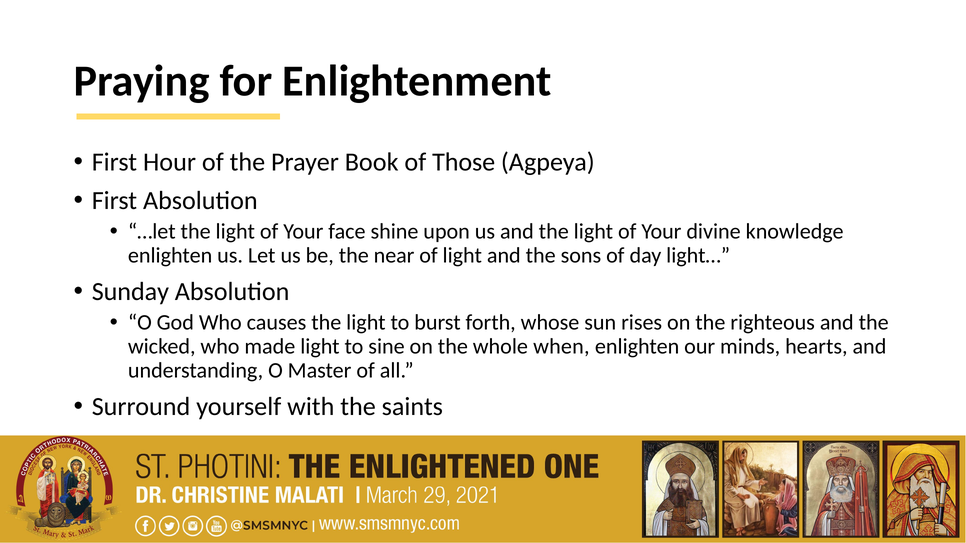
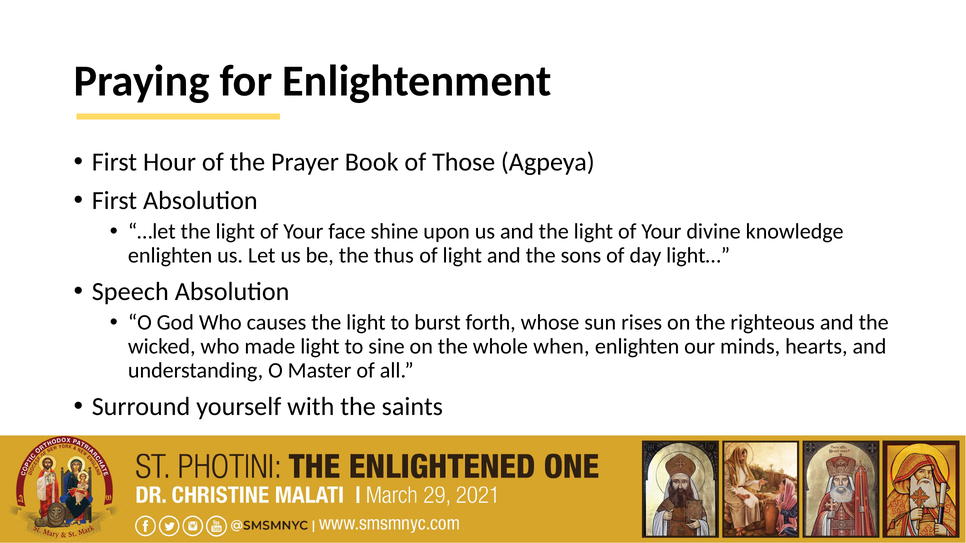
near: near -> thus
Sunday: Sunday -> Speech
